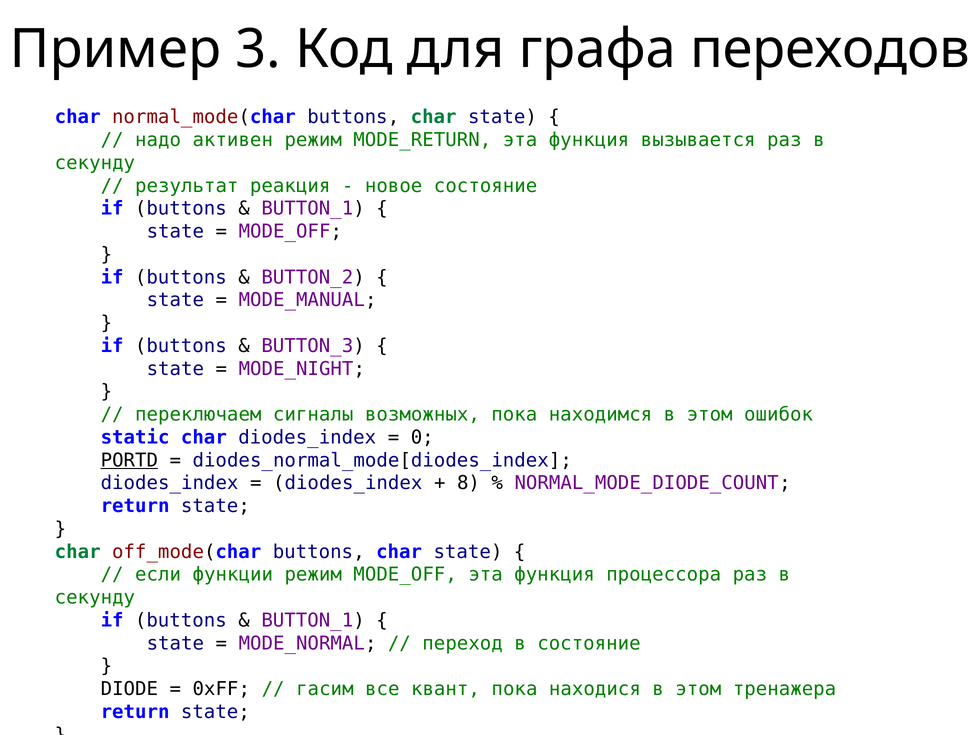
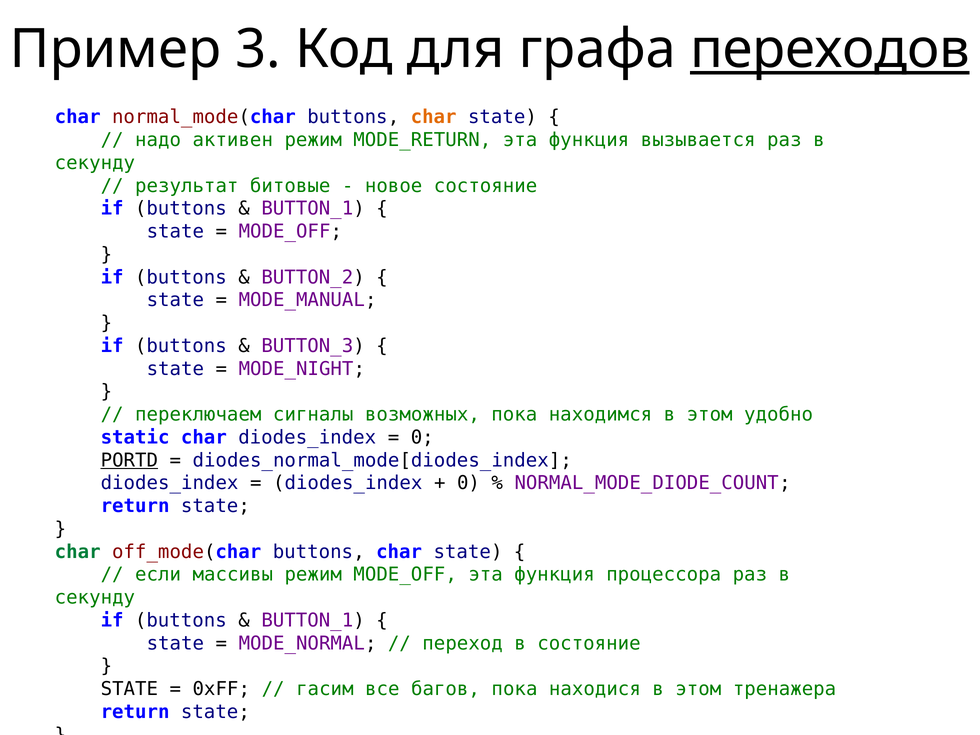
переходов underline: none -> present
char at (434, 117) colour: green -> orange
реакция: реакция -> битовые
ошибок: ошибок -> удобно
8 at (468, 483): 8 -> 0
функции: функции -> массивы
DIODE at (129, 689): DIODE -> STATE
квант: квант -> багов
